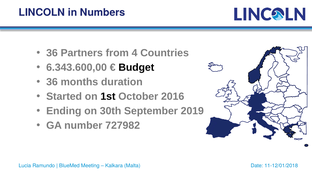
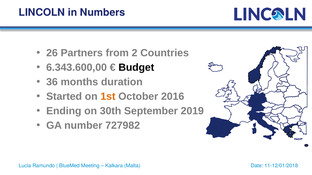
36 at (52, 53): 36 -> 26
4: 4 -> 2
1st colour: black -> orange
